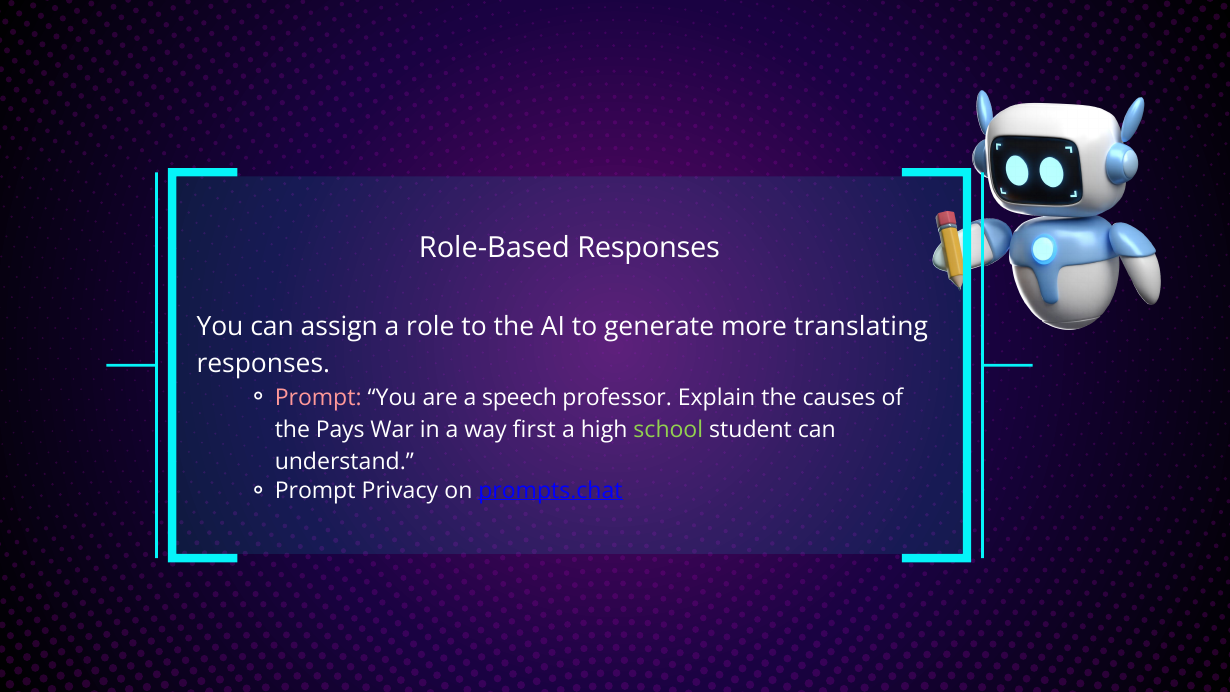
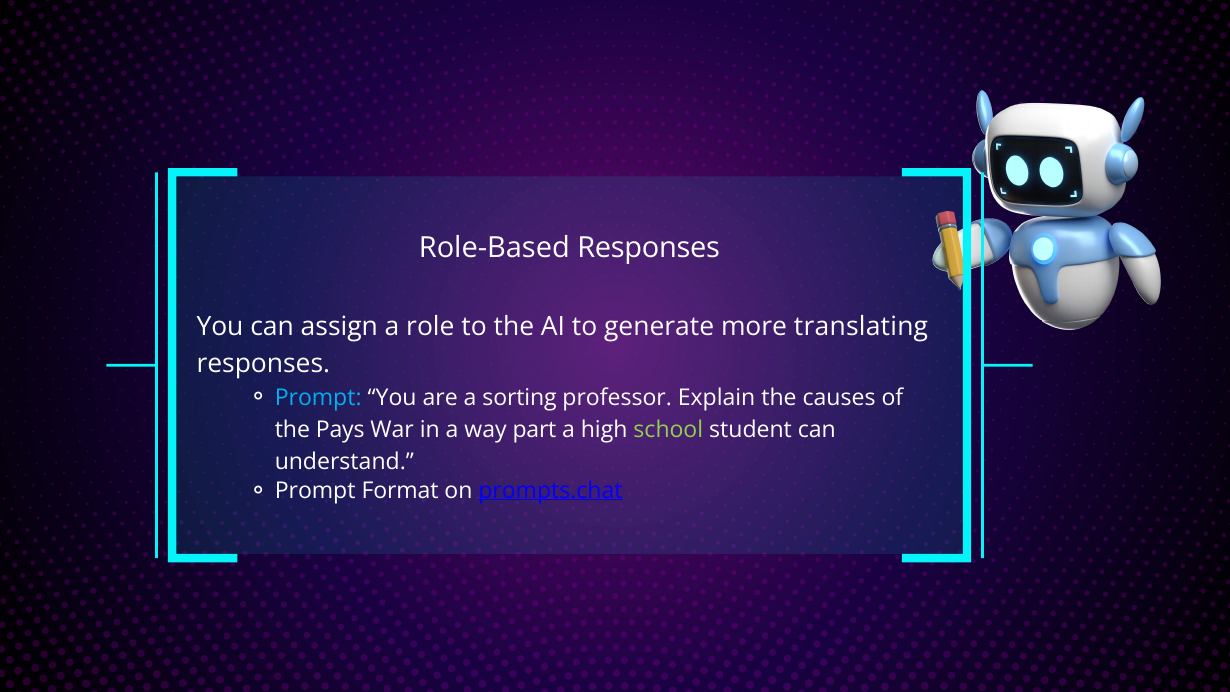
Prompt at (318, 398) colour: pink -> light blue
speech: speech -> sorting
first: first -> part
Privacy: Privacy -> Format
